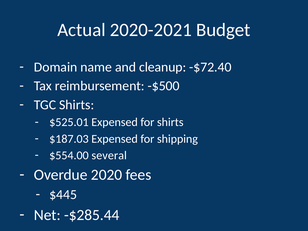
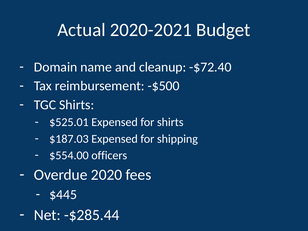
several: several -> officers
